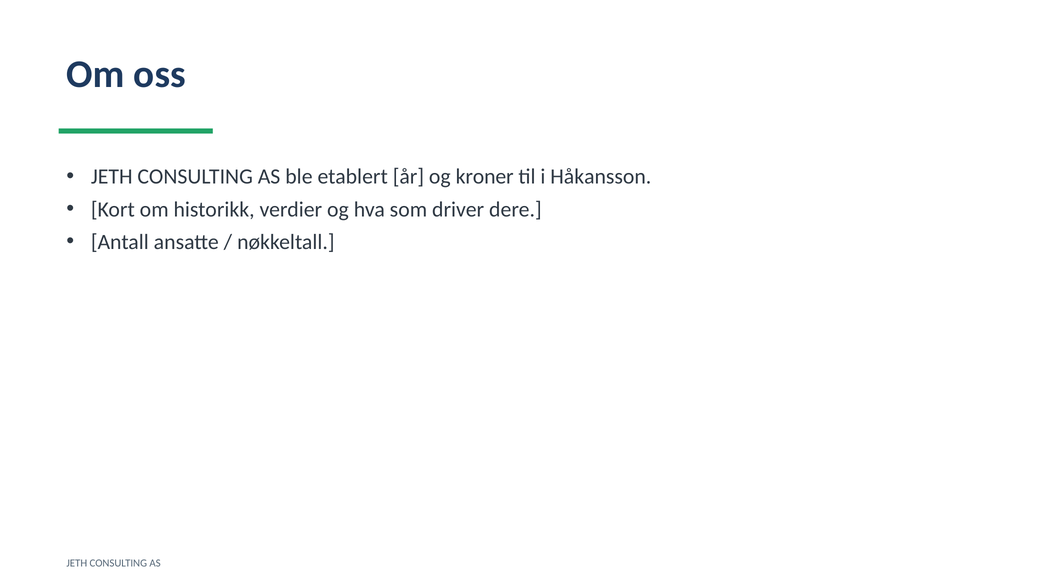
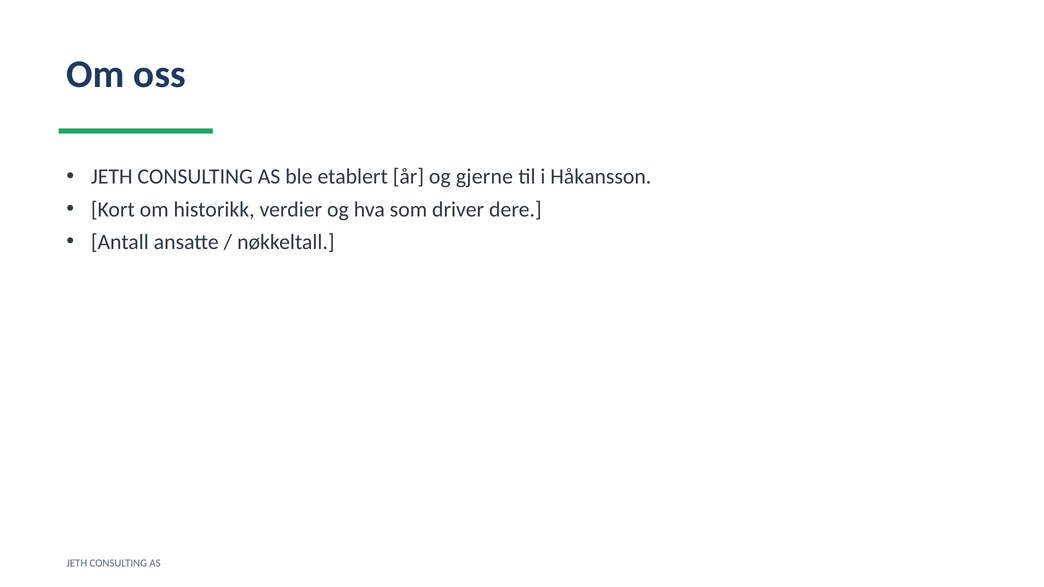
kroner: kroner -> gjerne
